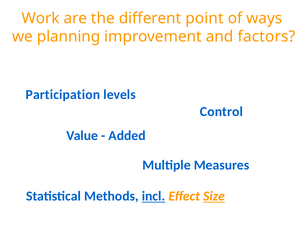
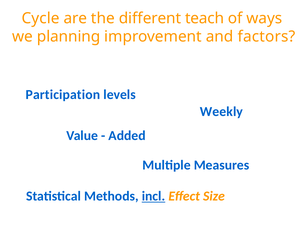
Work: Work -> Cycle
point: point -> teach
Control: Control -> Weekly
Size underline: present -> none
